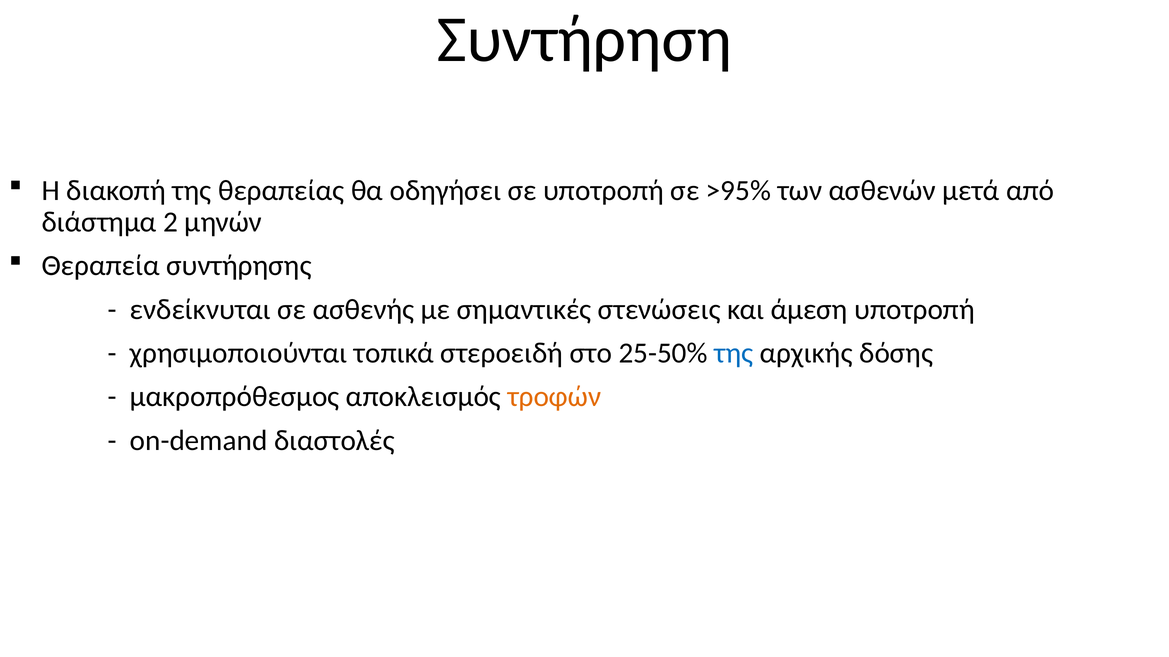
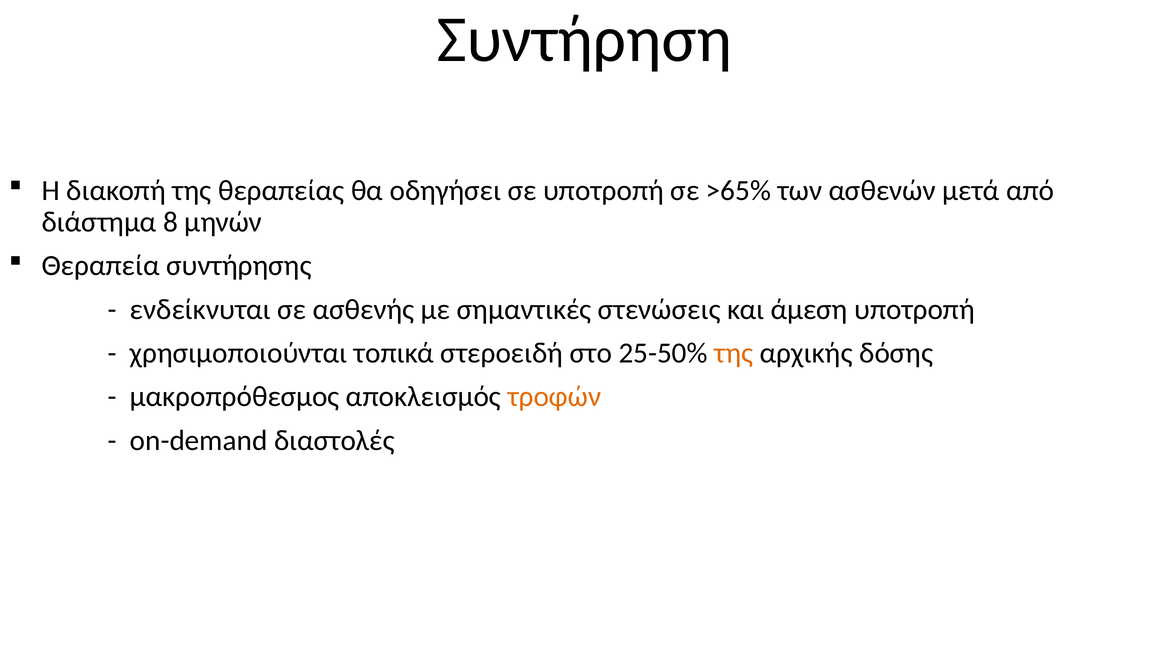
>95%: >95% -> >65%
2: 2 -> 8
της at (734, 353) colour: blue -> orange
